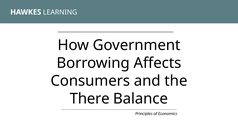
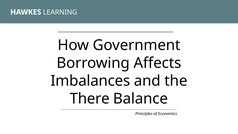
Consumers: Consumers -> Imbalances
